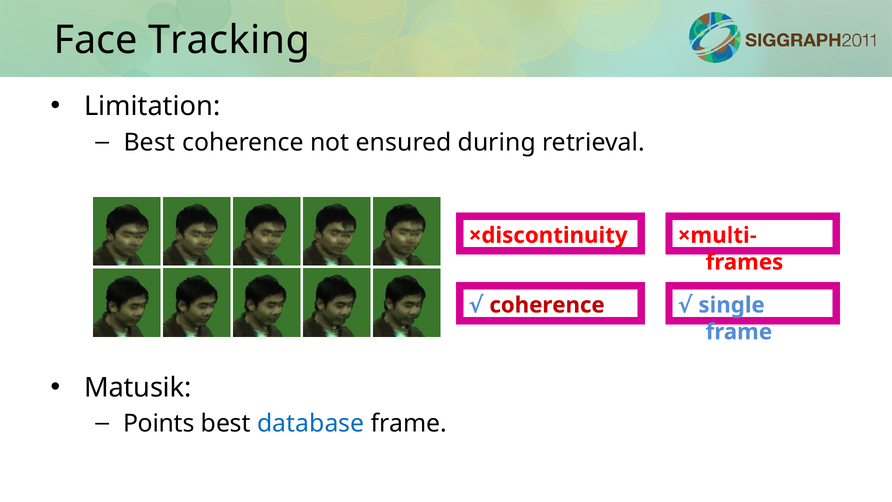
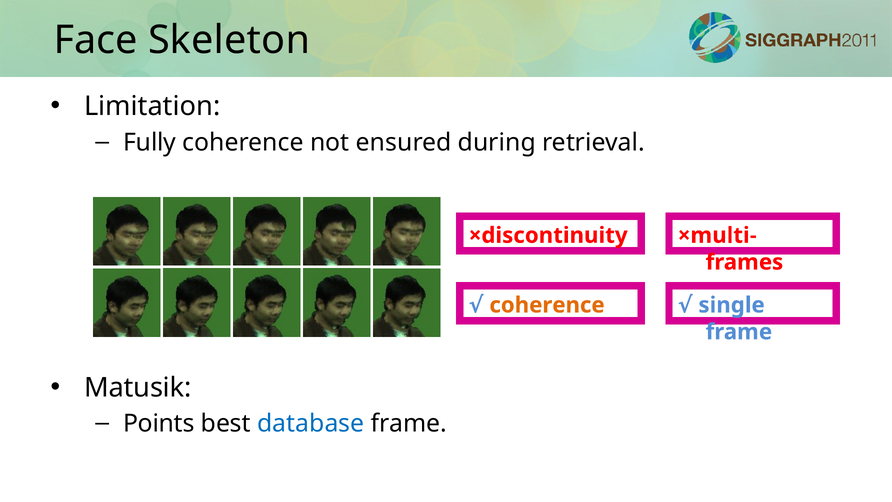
Tracking: Tracking -> Skeleton
Best at (149, 142): Best -> Fully
coherence at (547, 305) colour: red -> orange
